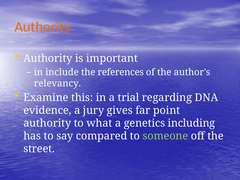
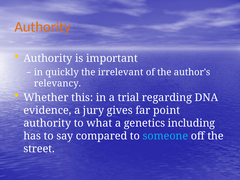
include: include -> quickly
references: references -> irrelevant
Examine: Examine -> Whether
someone colour: light green -> light blue
